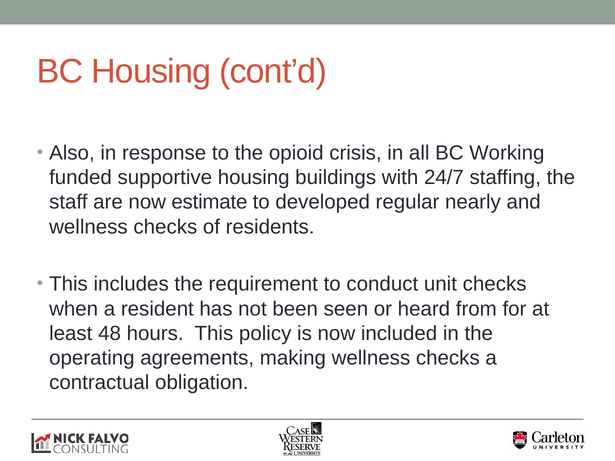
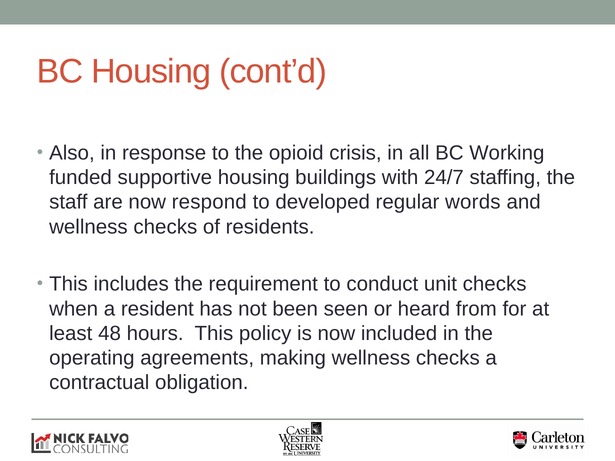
estimate: estimate -> respond
nearly: nearly -> words
